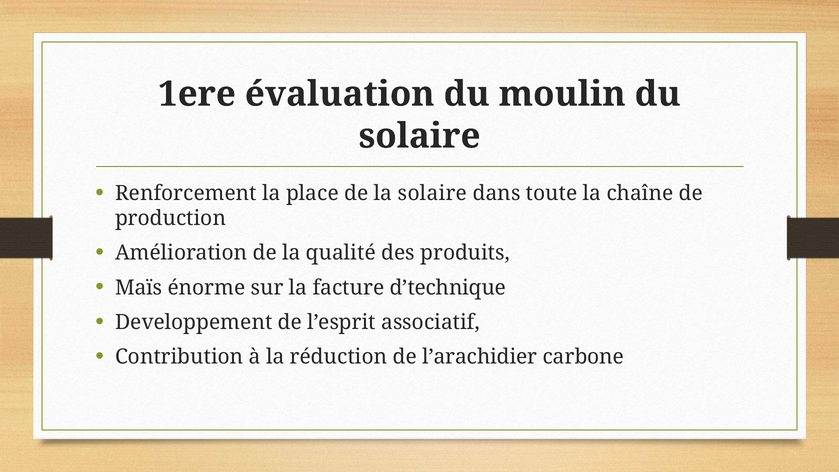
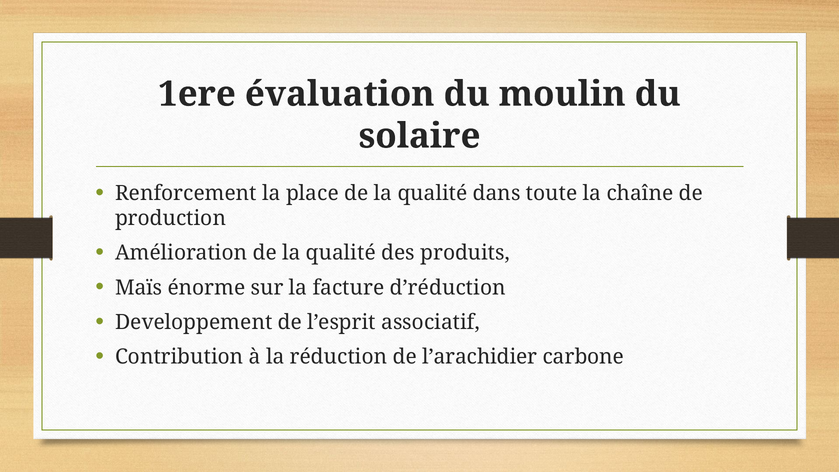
place de la solaire: solaire -> qualité
d’technique: d’technique -> d’réduction
